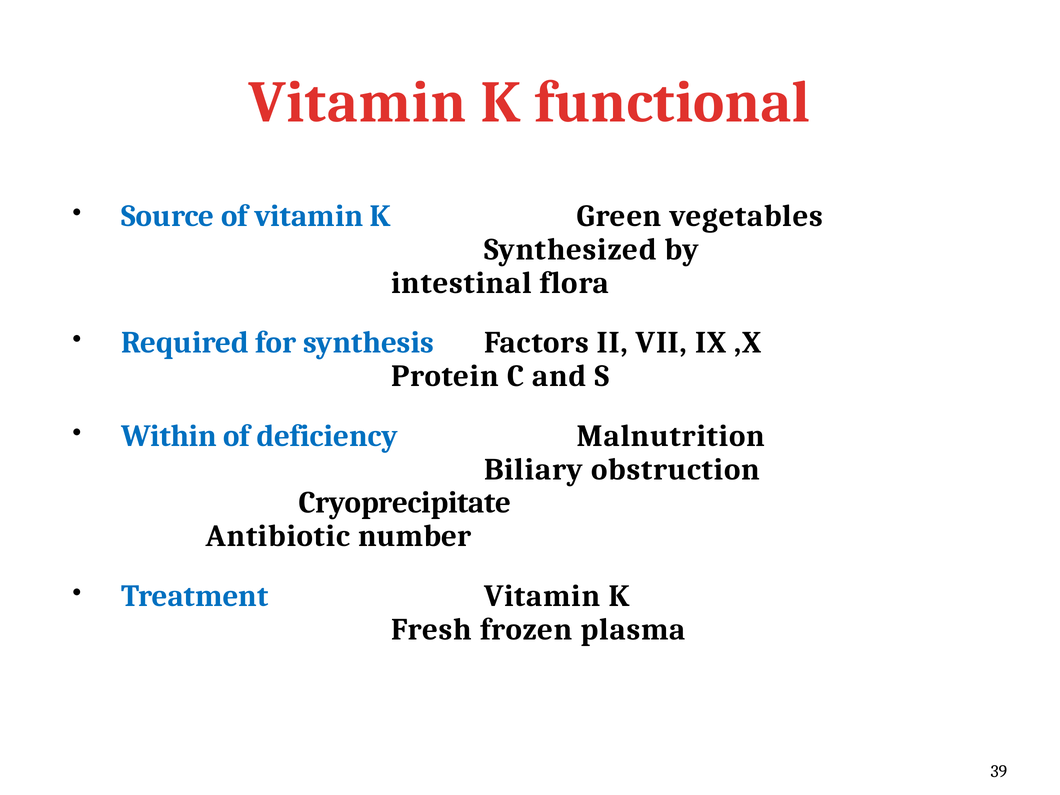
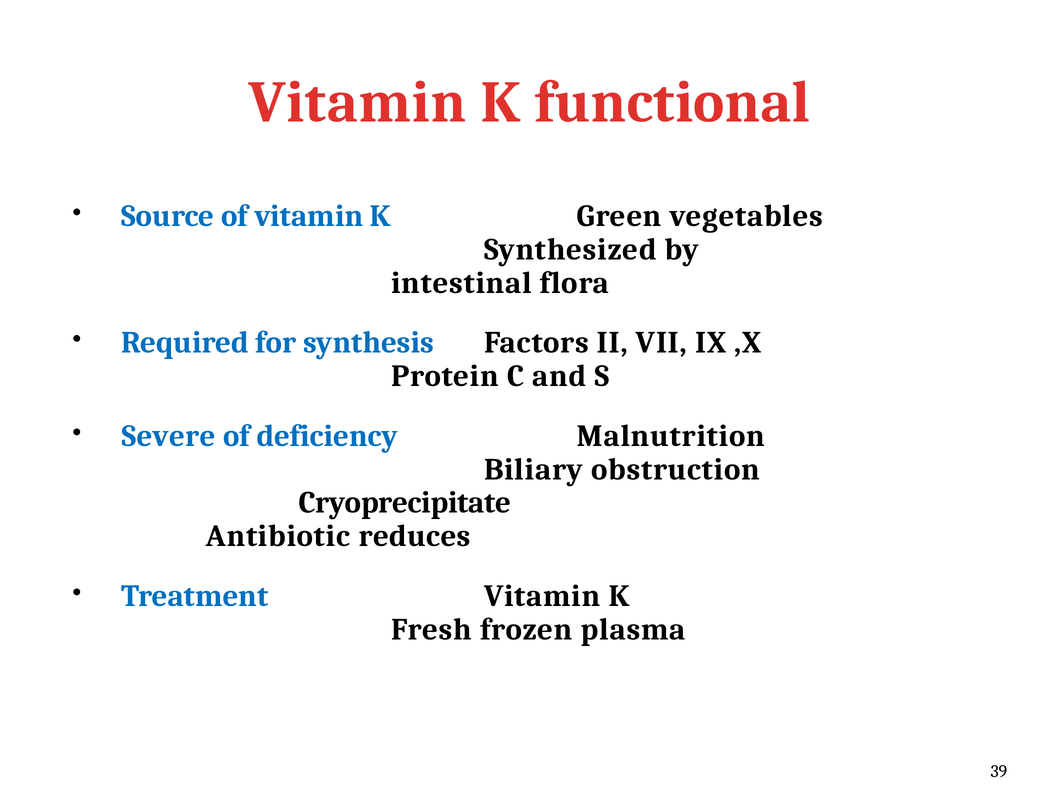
Within: Within -> Severe
number: number -> reduces
